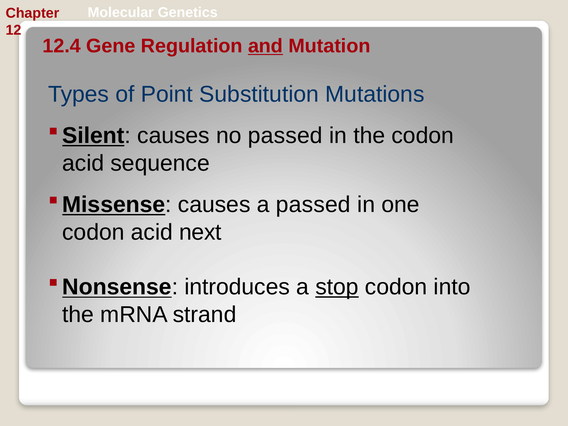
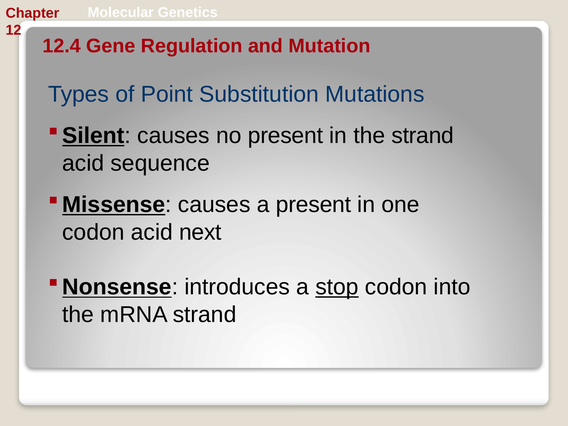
and underline: present -> none
no passed: passed -> present
the codon: codon -> strand
a passed: passed -> present
